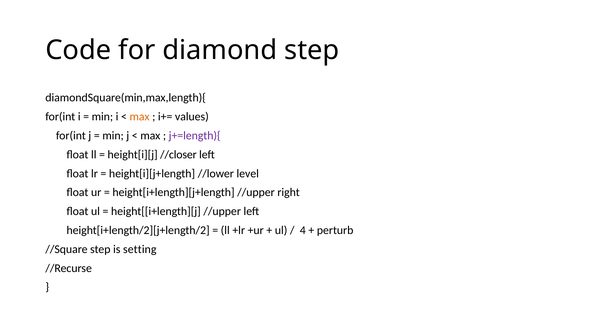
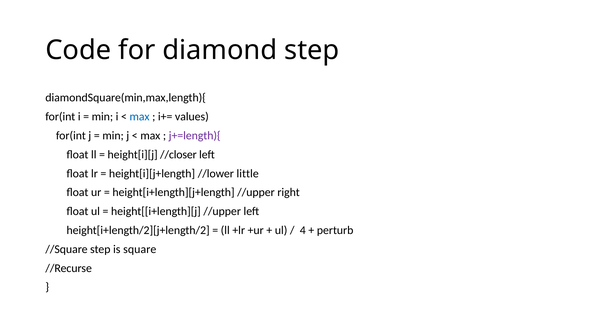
max at (140, 117) colour: orange -> blue
level: level -> little
setting: setting -> square
